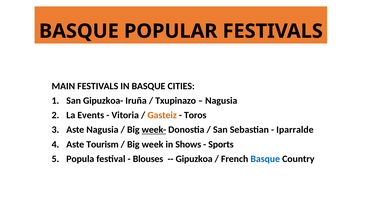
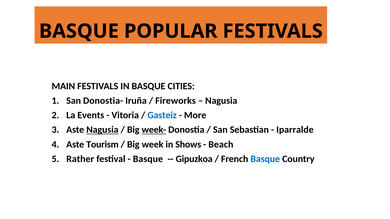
Gipuzkoa-: Gipuzkoa- -> Donostia-
Txupinazo: Txupinazo -> Fireworks
Gasteiz colour: orange -> blue
Toros: Toros -> More
Nagusia at (102, 130) underline: none -> present
Sports: Sports -> Beach
Popula: Popula -> Rather
Blouses at (148, 159): Blouses -> Basque
